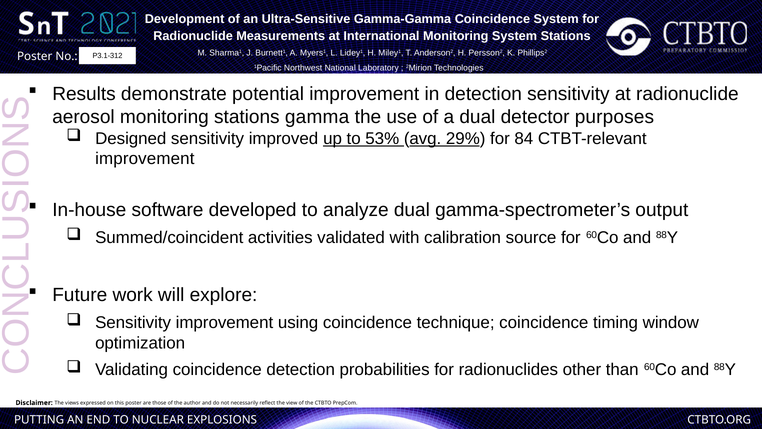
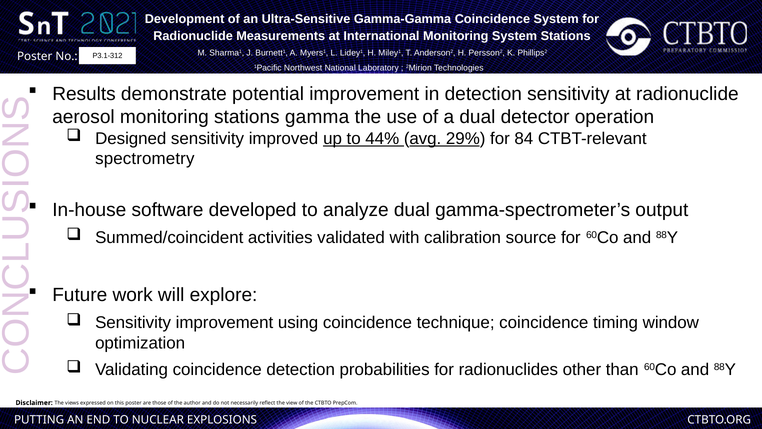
purposes: purposes -> operation
53%: 53% -> 44%
improvement at (145, 159): improvement -> spectrometry
